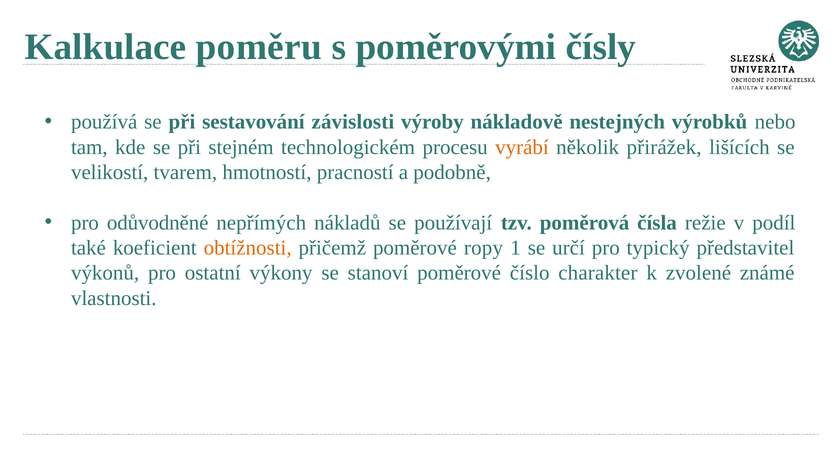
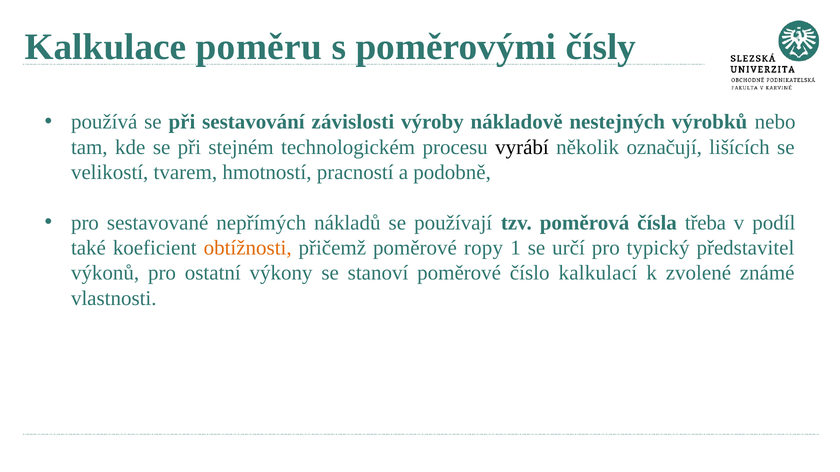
vyrábí colour: orange -> black
přirážek: přirážek -> označují
odůvodněné: odůvodněné -> sestavované
režie: režie -> třeba
charakter: charakter -> kalkulací
